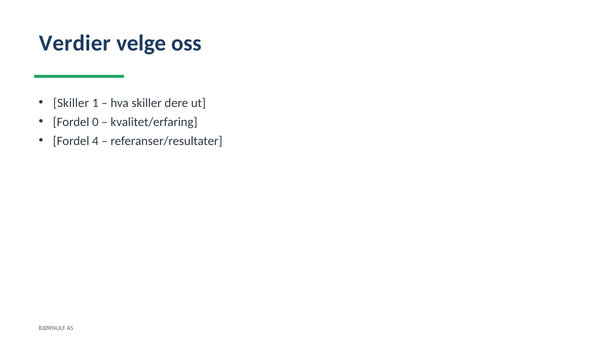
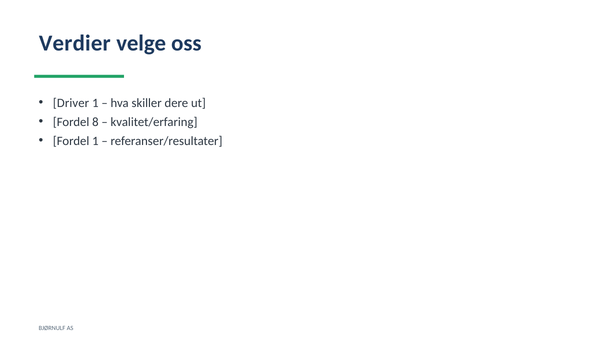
Skiller at (71, 103): Skiller -> Driver
0: 0 -> 8
Fordel 4: 4 -> 1
